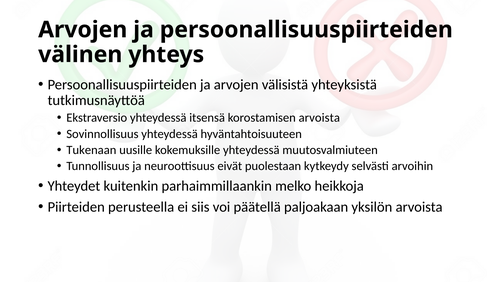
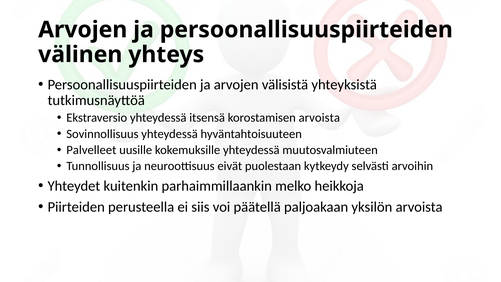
Tukenaan: Tukenaan -> Palvelleet
